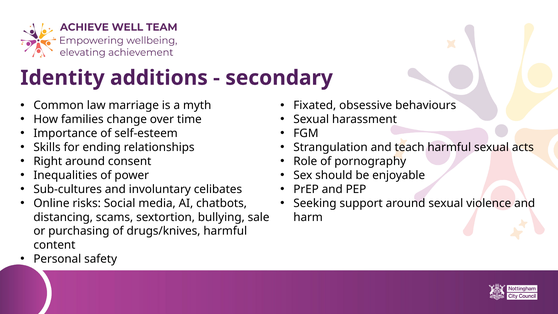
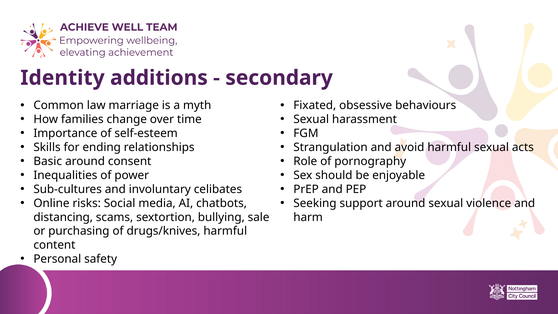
teach: teach -> avoid
Right: Right -> Basic
